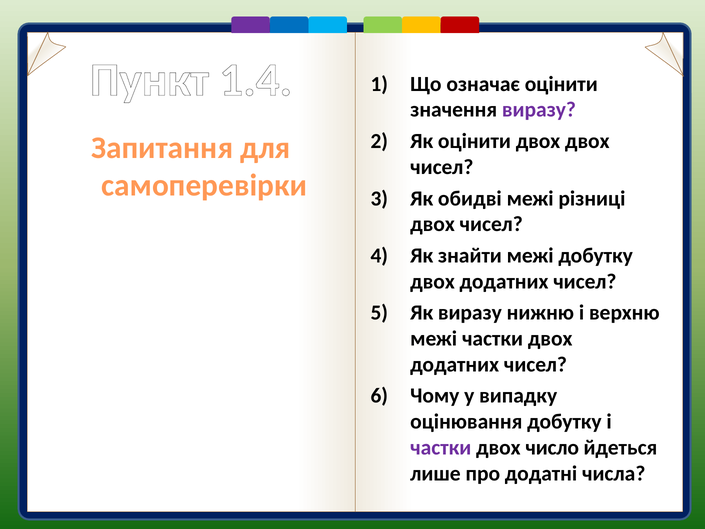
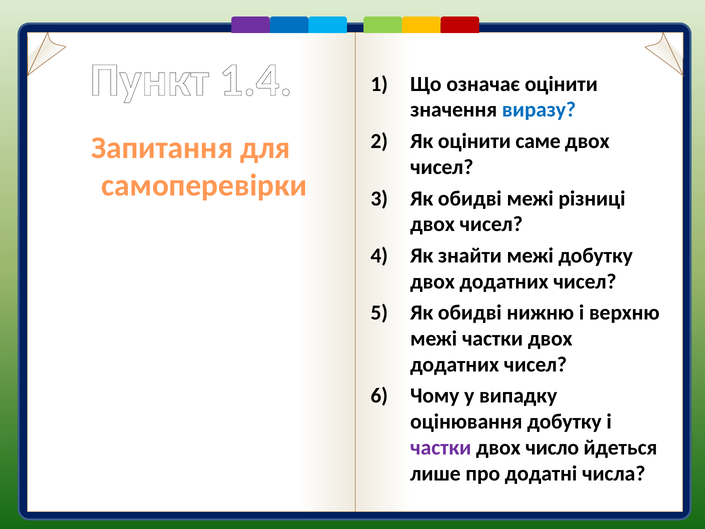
виразу at (539, 110) colour: purple -> blue
оцінити двох: двох -> саме
виразу at (470, 313): виразу -> обидві
